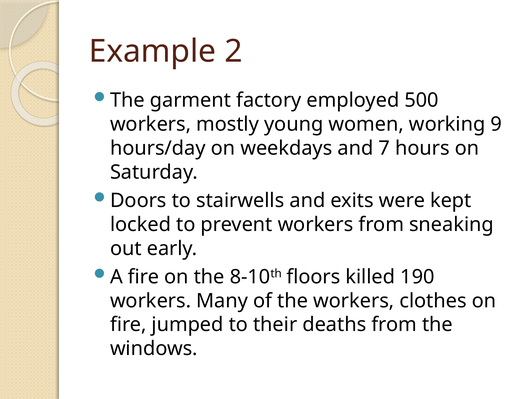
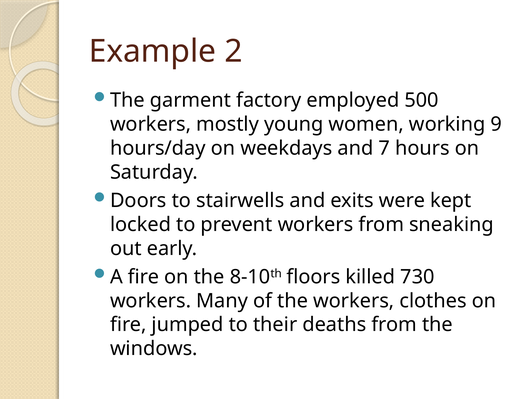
190: 190 -> 730
